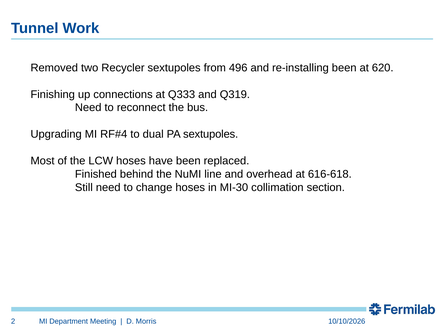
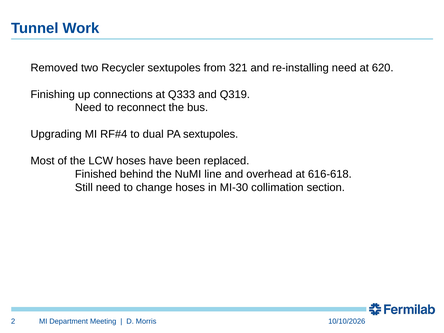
496: 496 -> 321
re-installing been: been -> need
